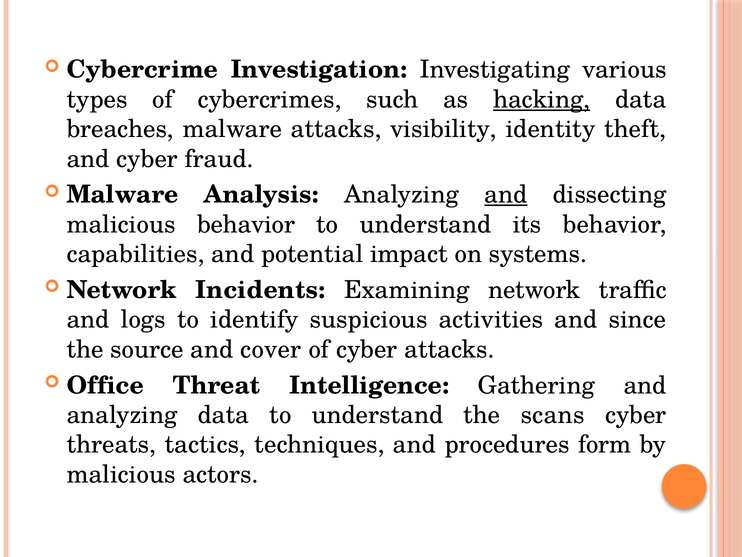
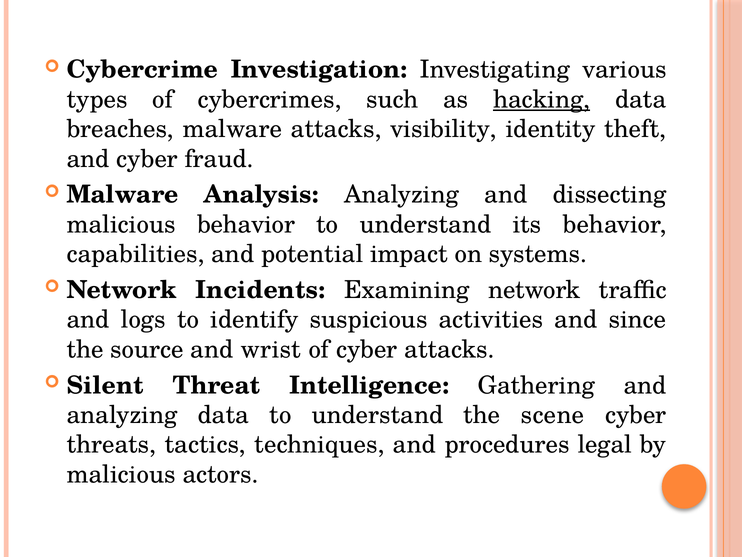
and at (506, 195) underline: present -> none
cover: cover -> wrist
Office: Office -> Silent
scans: scans -> scene
form: form -> legal
